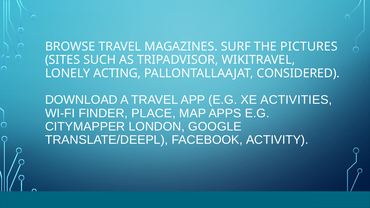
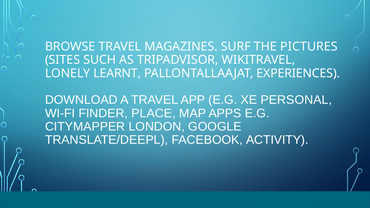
ACTING: ACTING -> LEARNT
CONSIDERED: CONSIDERED -> EXPERIENCES
ACTIVITIES: ACTIVITIES -> PERSONAL
